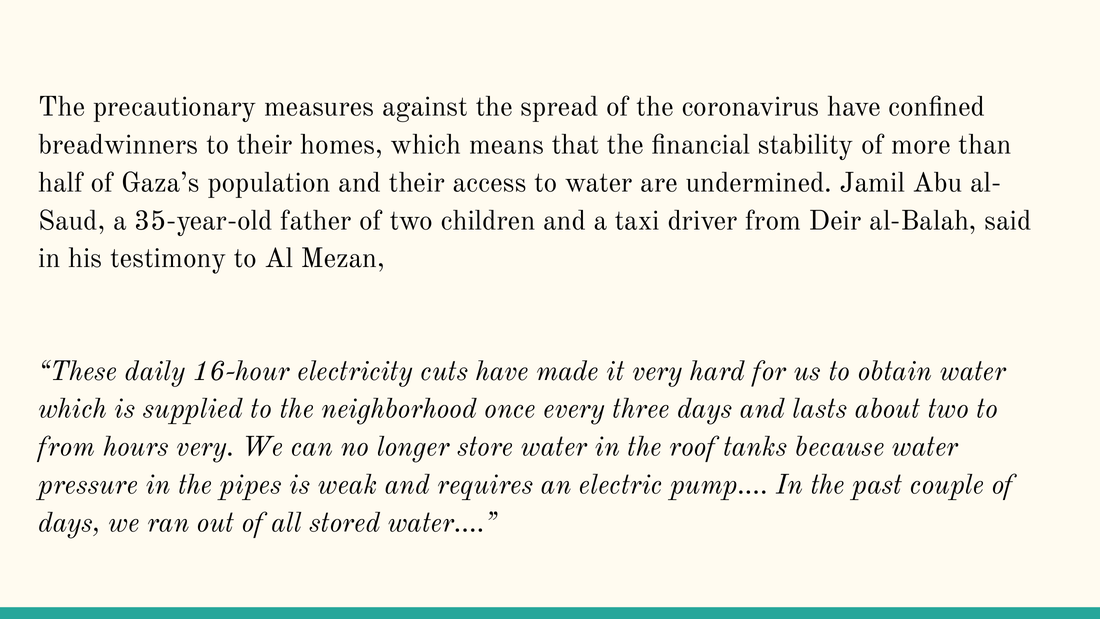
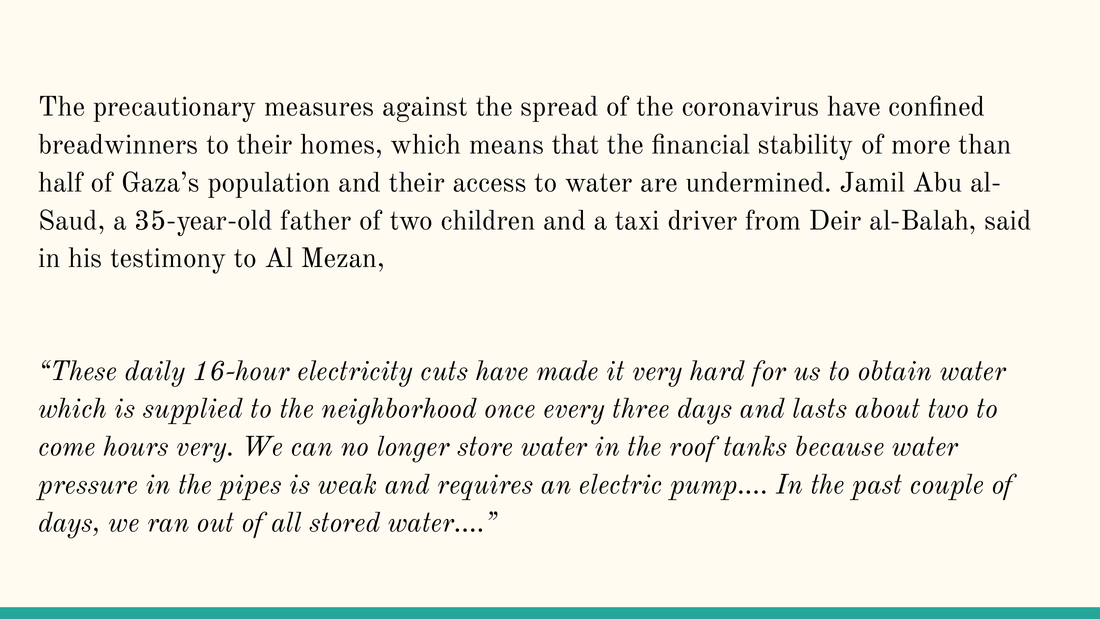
from at (67, 447): from -> come
